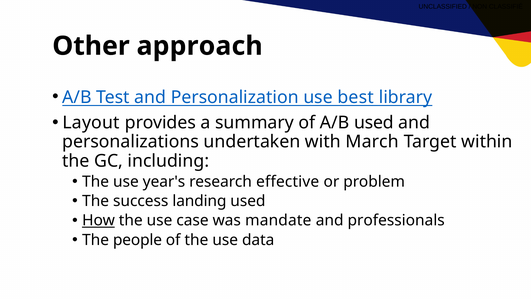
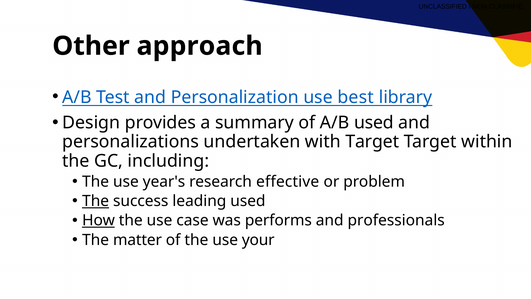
Layout: Layout -> Design
with March: March -> Target
The at (96, 201) underline: none -> present
landing: landing -> leading
mandate: mandate -> performs
people: people -> matter
data: data -> your
